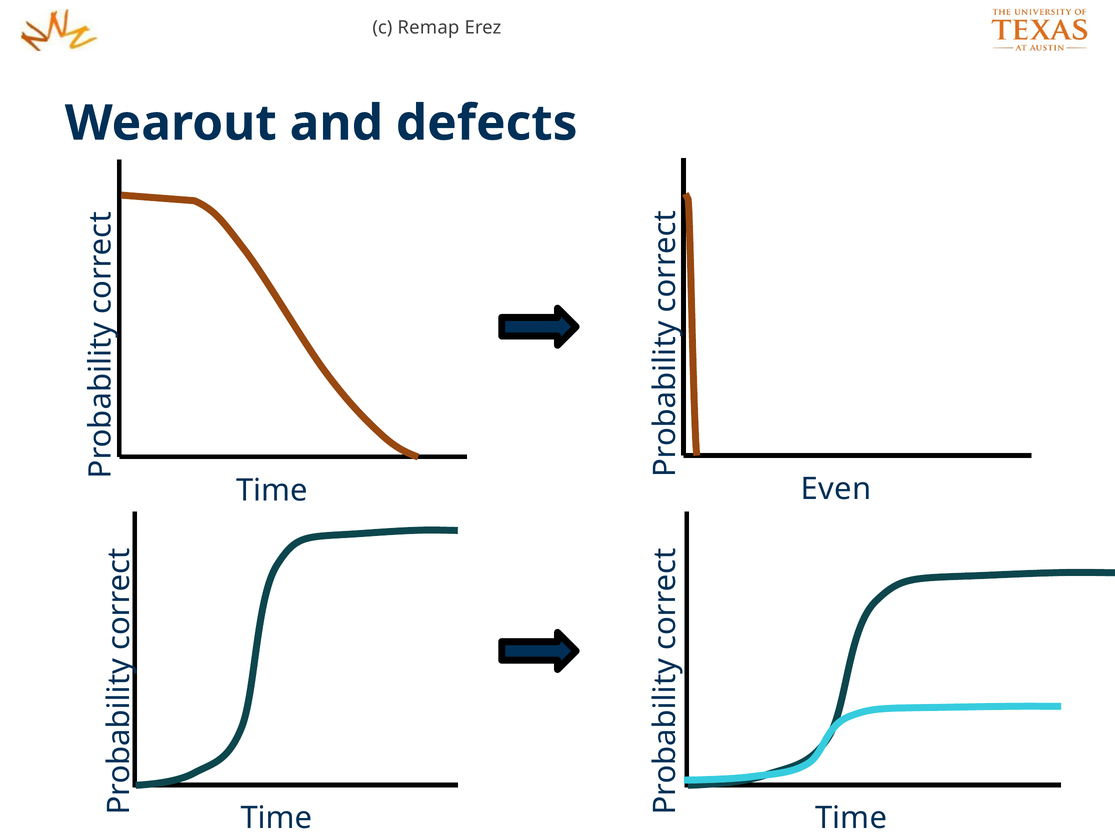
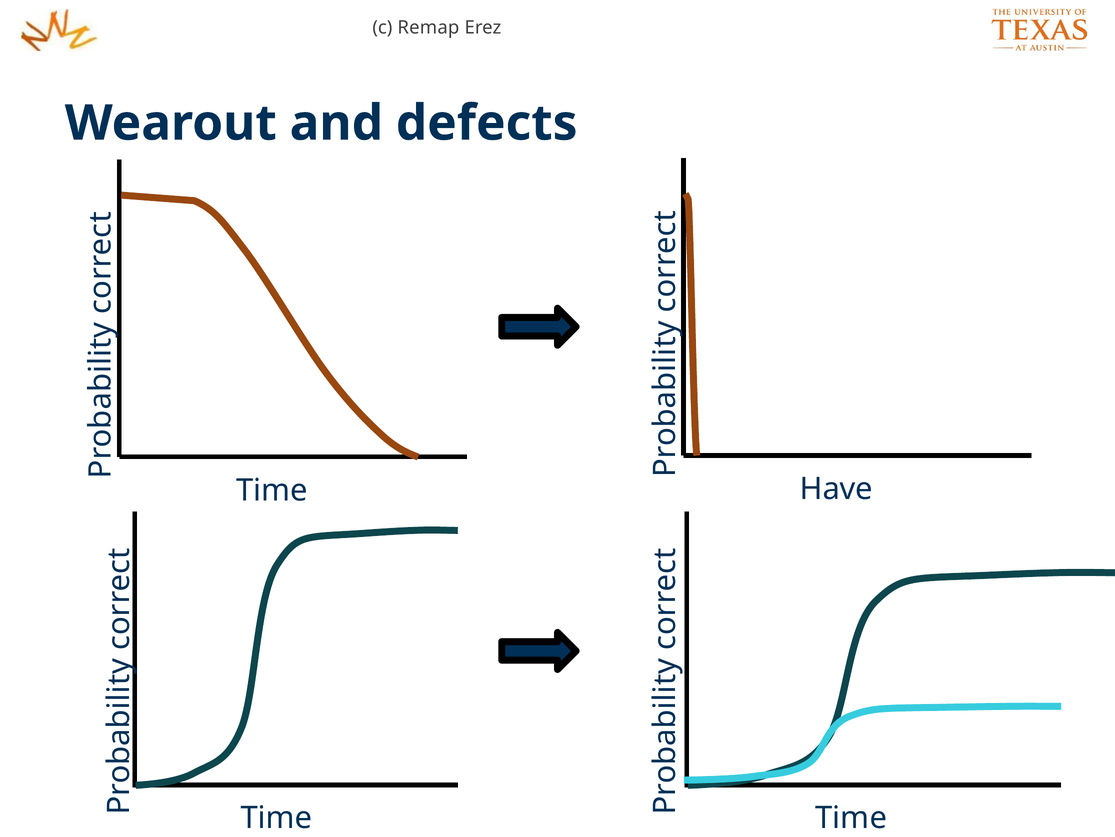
Even: Even -> Have
